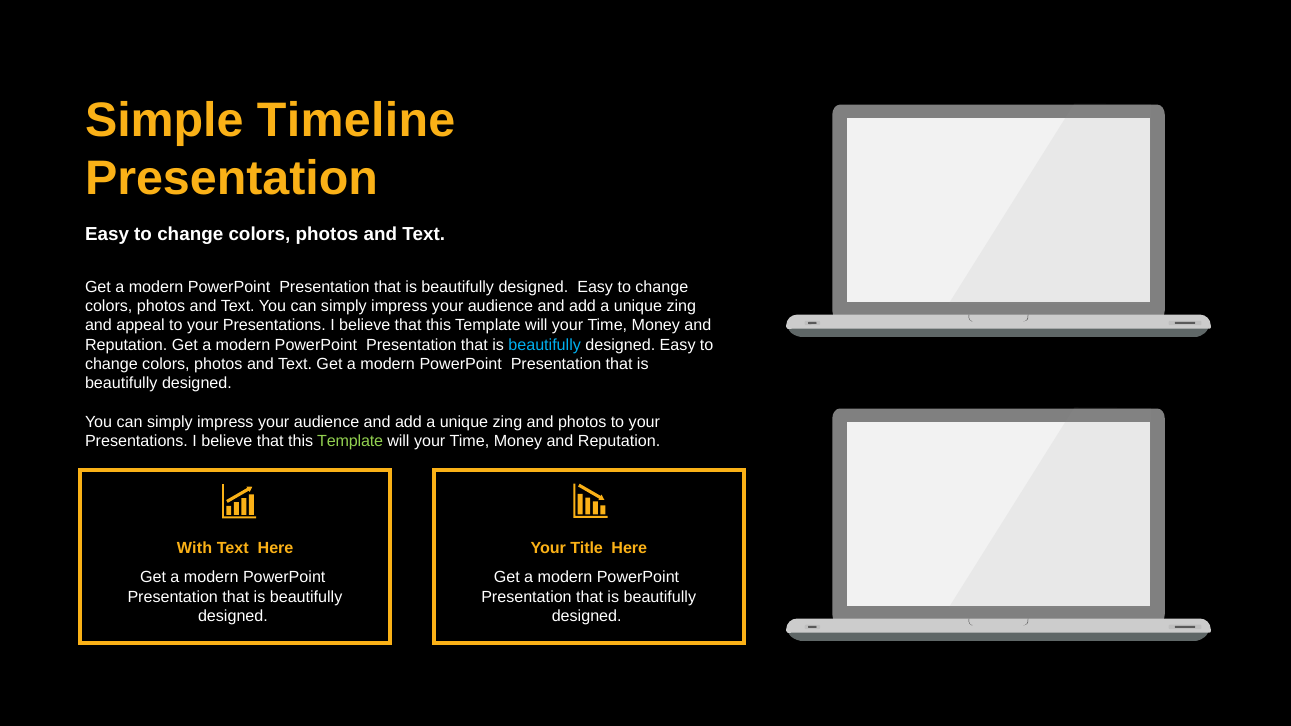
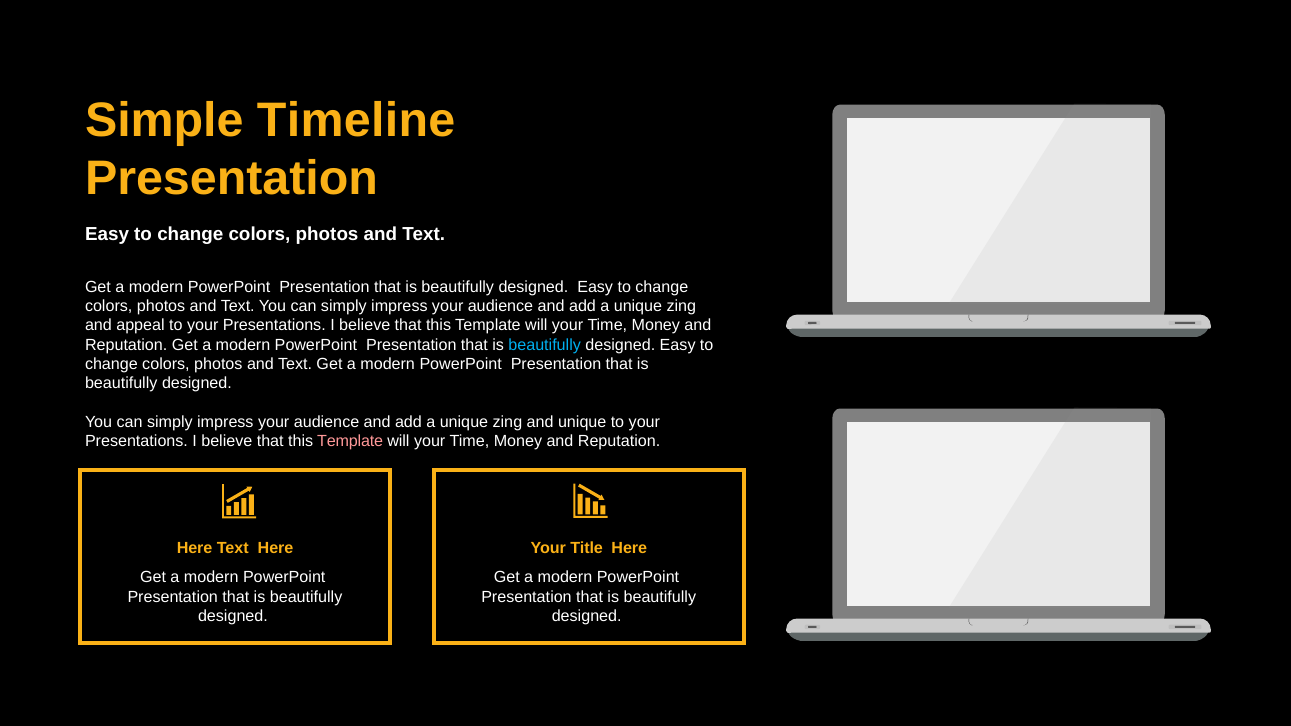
and photos: photos -> unique
Template at (350, 442) colour: light green -> pink
With at (194, 548): With -> Here
